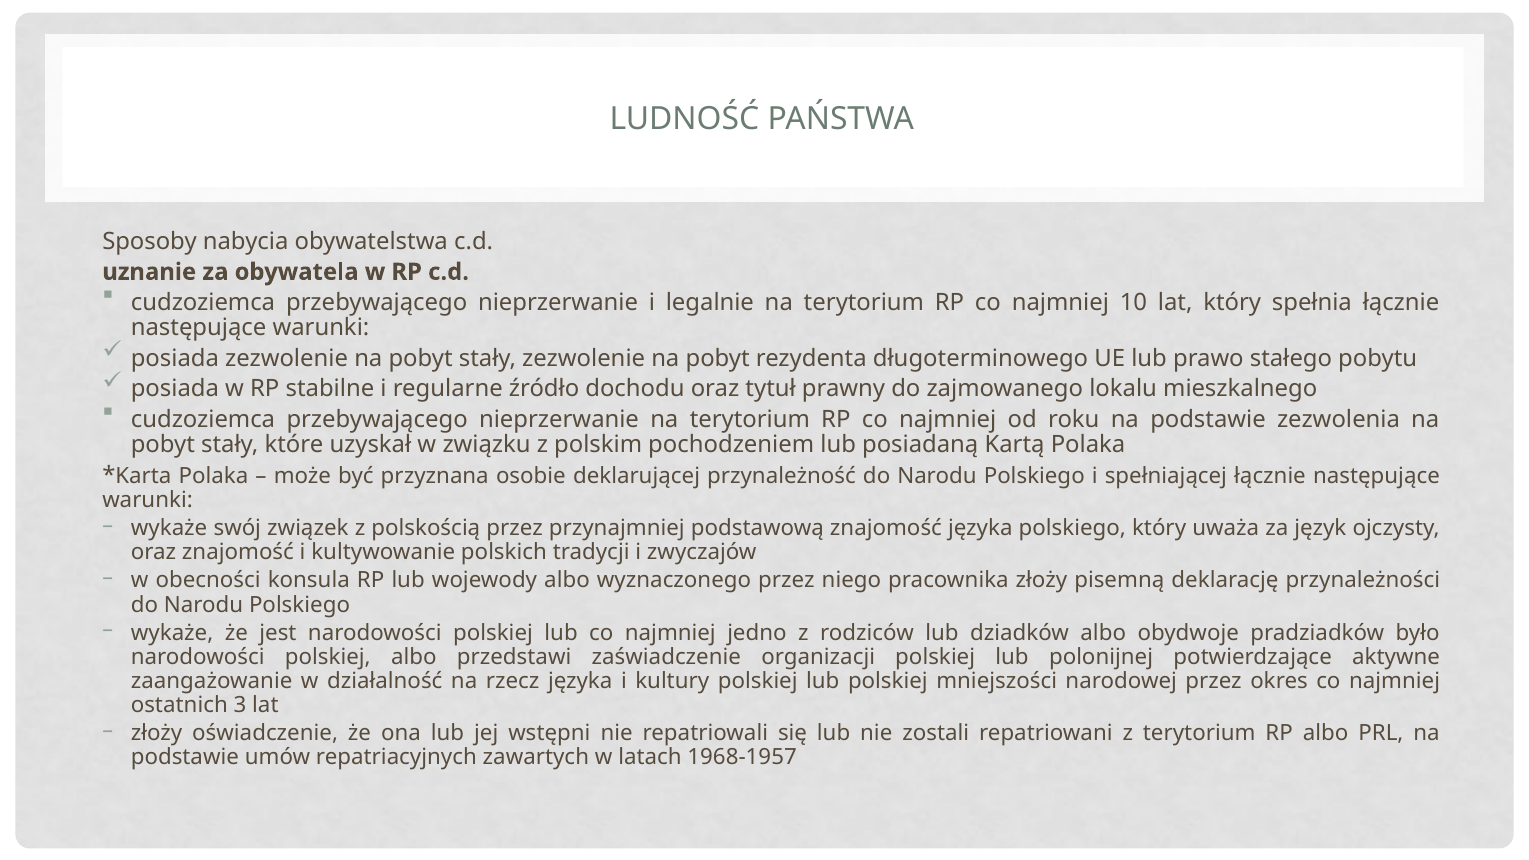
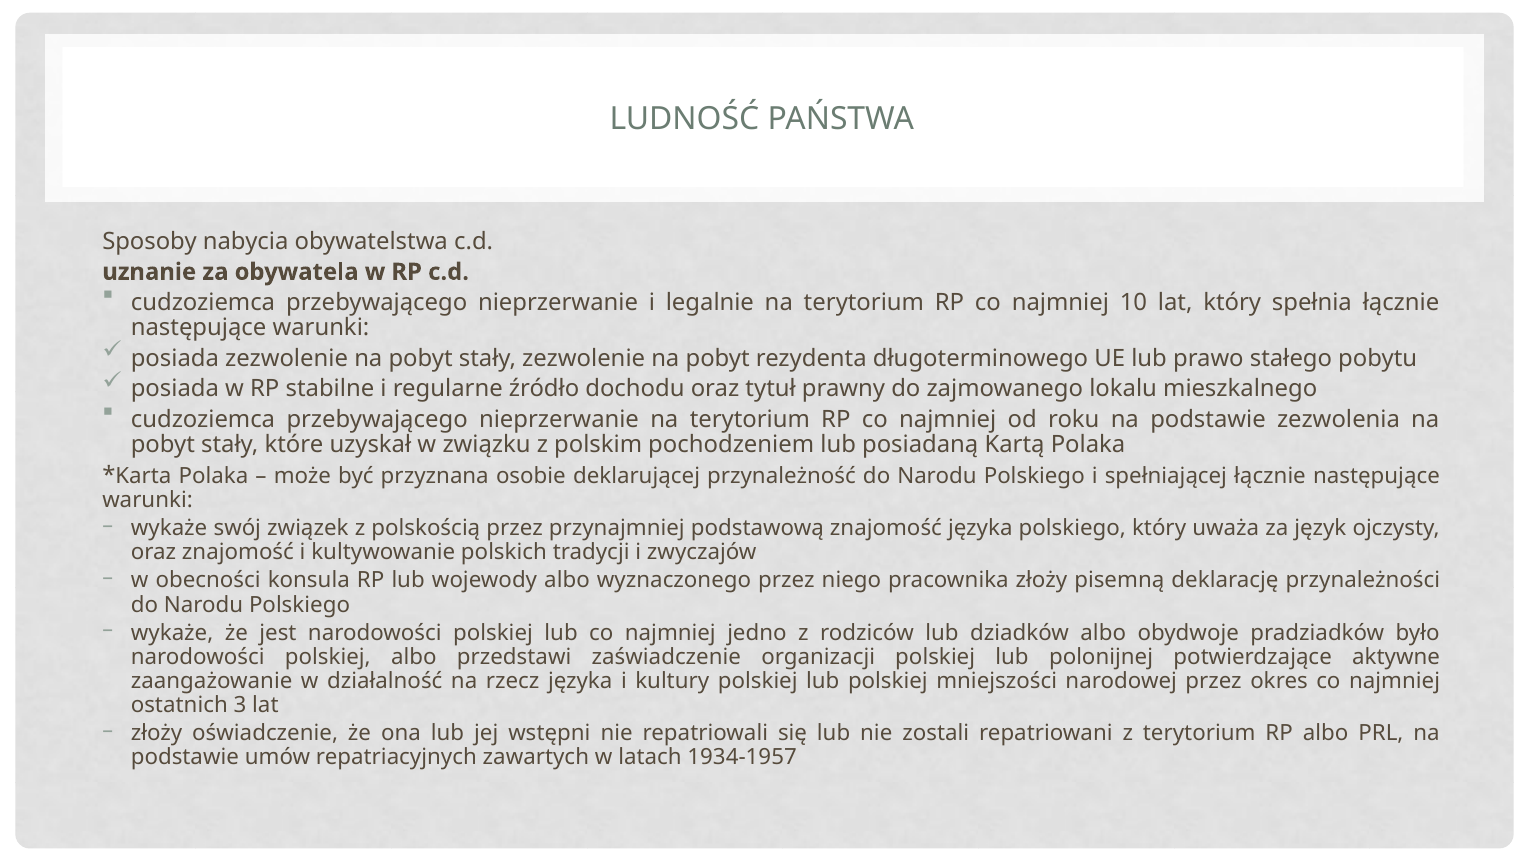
1968-1957: 1968-1957 -> 1934-1957
